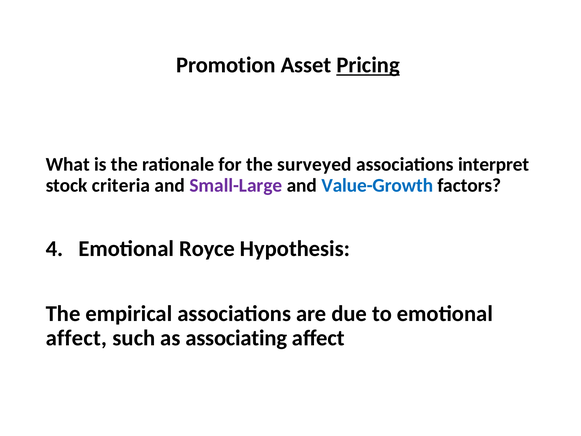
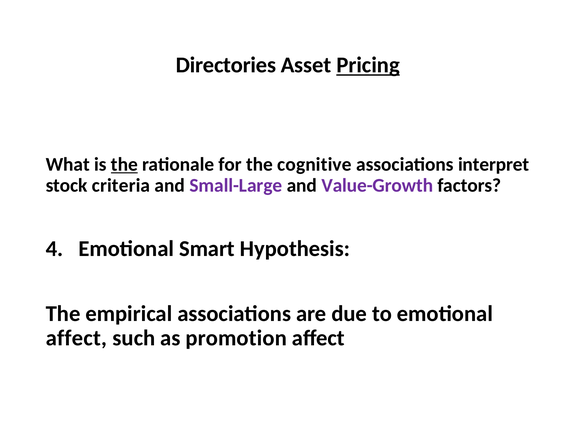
Promotion: Promotion -> Directories
the at (124, 164) underline: none -> present
surveyed: surveyed -> cognitive
Value-Growth colour: blue -> purple
Royce: Royce -> Smart
associating: associating -> promotion
